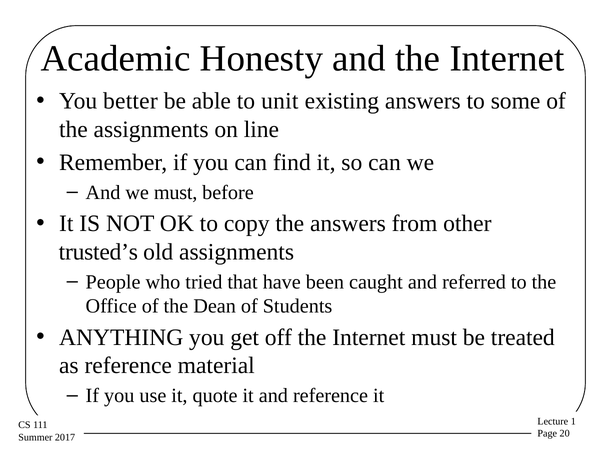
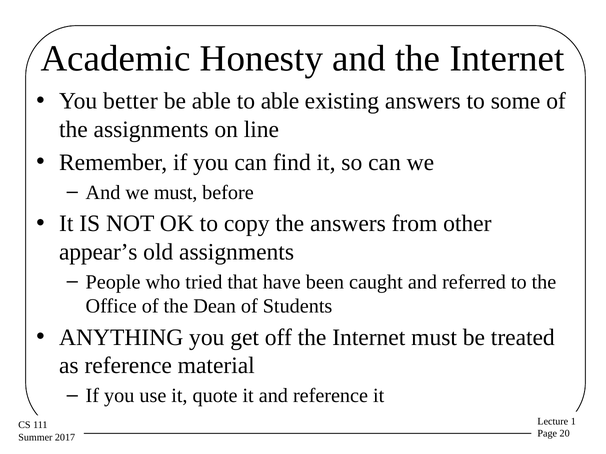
to unit: unit -> able
trusted’s: trusted’s -> appear’s
